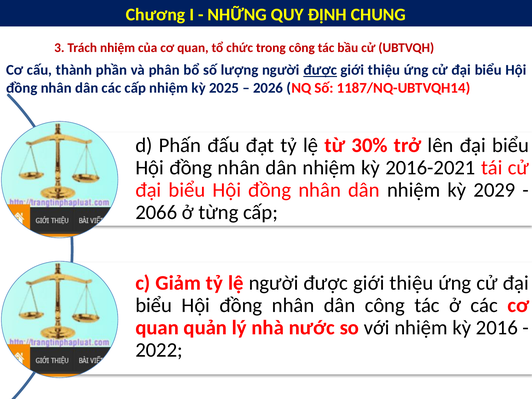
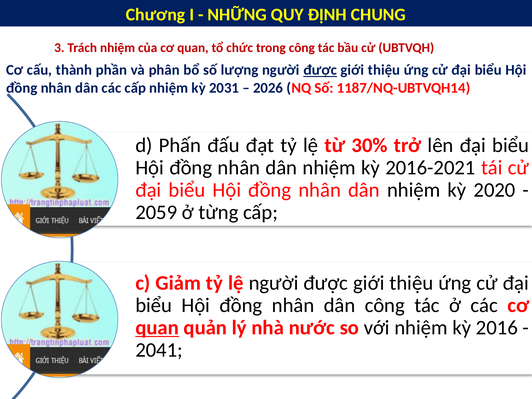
2025: 2025 -> 2031
2029: 2029 -> 2020
2066: 2066 -> 2059
quan at (157, 328) underline: none -> present
2022: 2022 -> 2041
